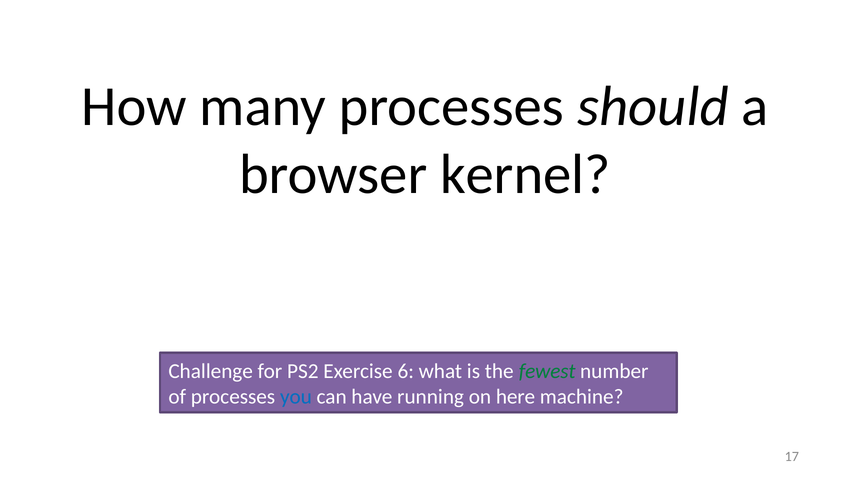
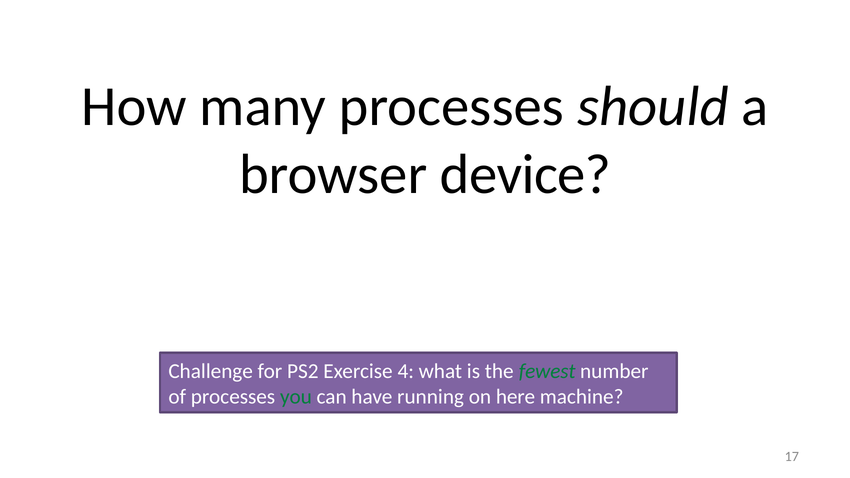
kernel: kernel -> device
6: 6 -> 4
you colour: blue -> green
